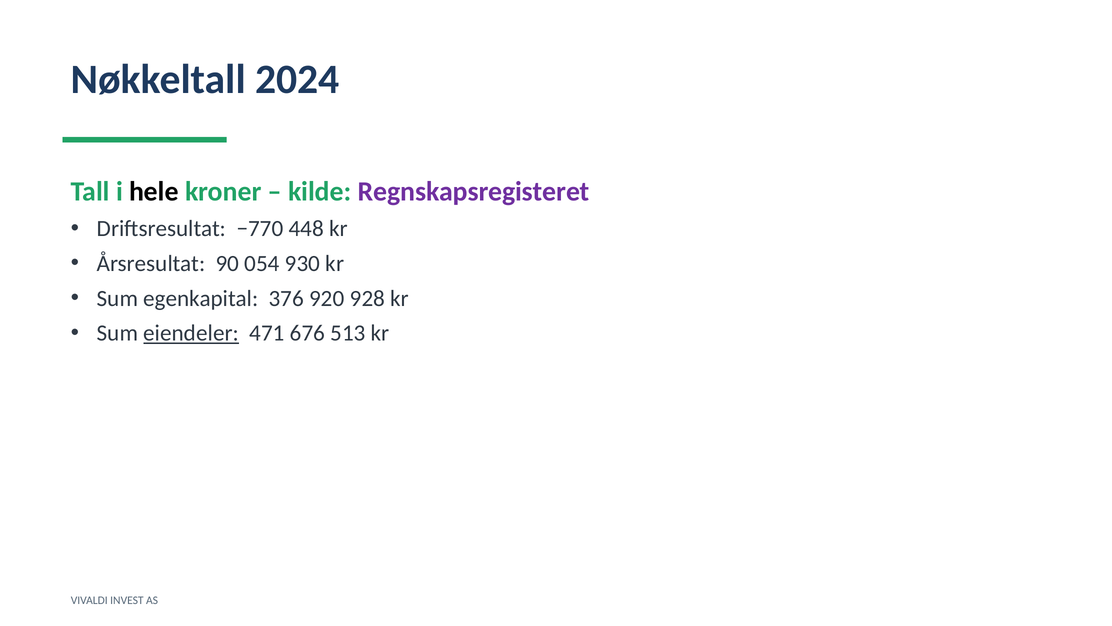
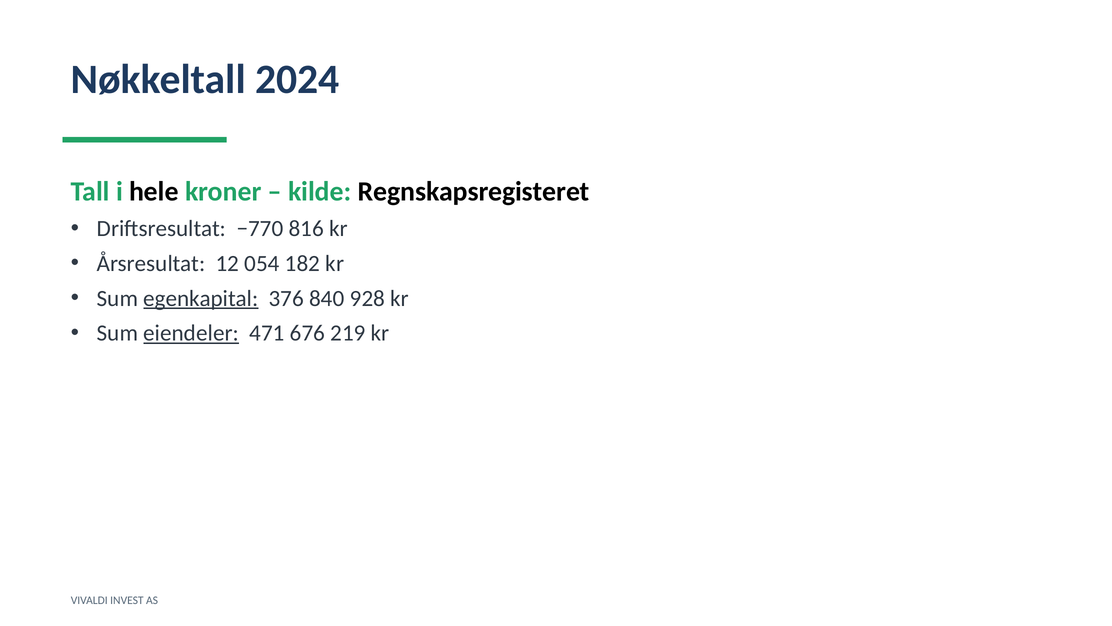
Regnskapsregisteret colour: purple -> black
448: 448 -> 816
90: 90 -> 12
930: 930 -> 182
egenkapital underline: none -> present
920: 920 -> 840
513: 513 -> 219
